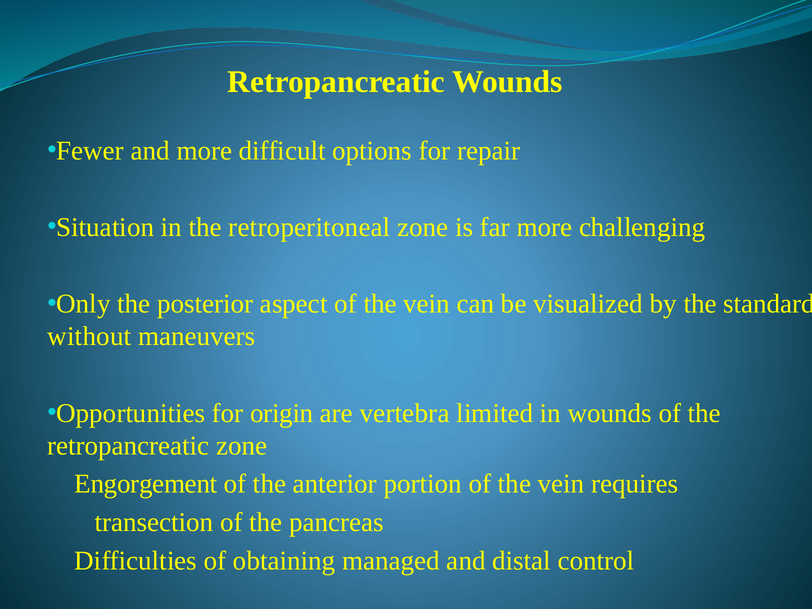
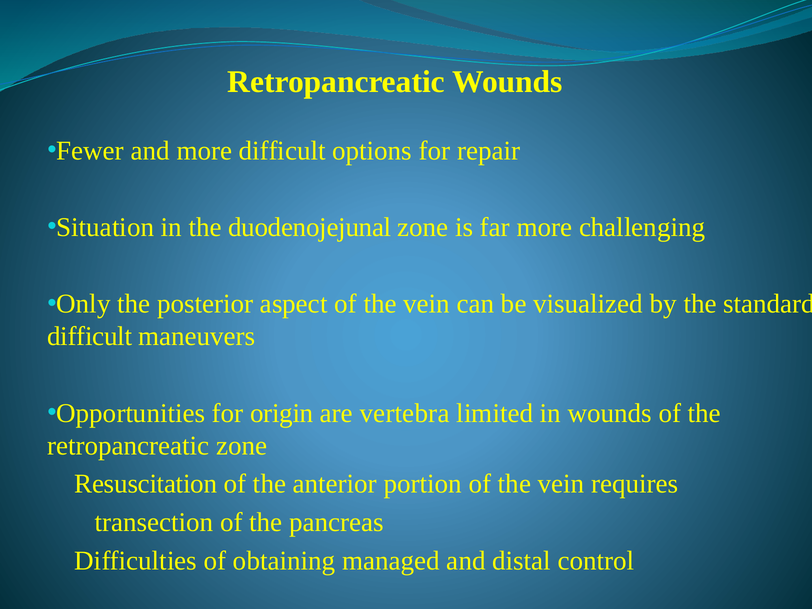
retroperitoneal: retroperitoneal -> duodenojejunal
without at (89, 337): without -> difficult
Engorgement: Engorgement -> Resuscitation
